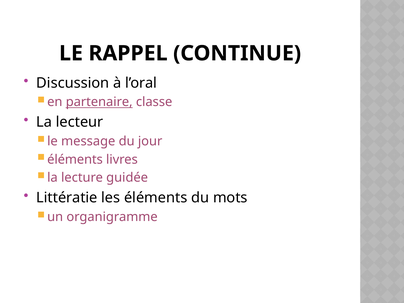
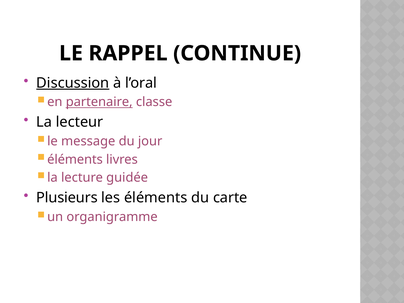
Discussion underline: none -> present
Littératie: Littératie -> Plusieurs
mots: mots -> carte
